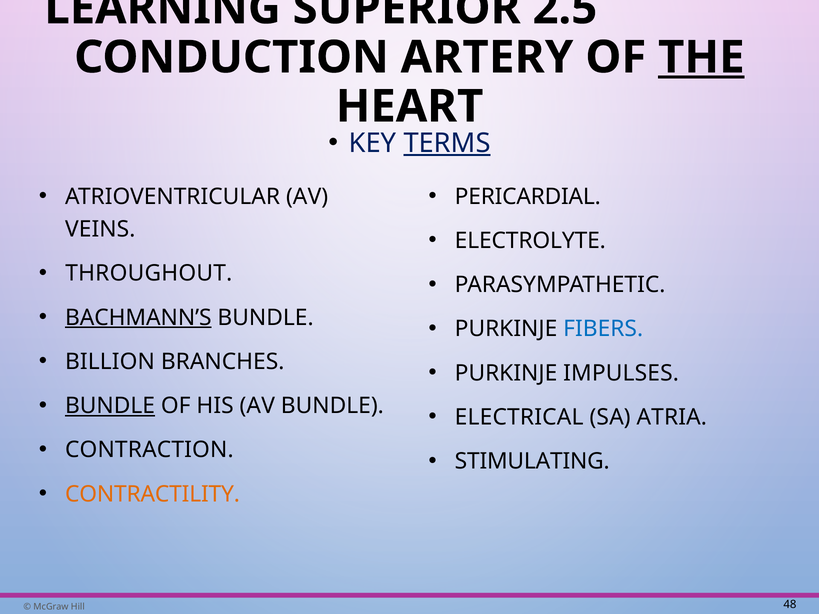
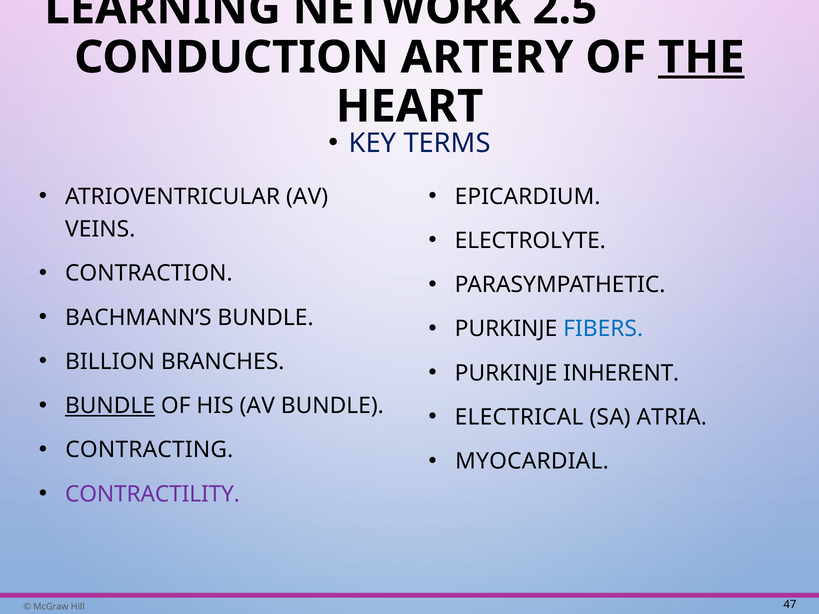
SUPERIOR: SUPERIOR -> NETWORK
TERMS underline: present -> none
PERICARDIAL: PERICARDIAL -> EPICARDIUM
THROUGHOUT: THROUGHOUT -> CONTRACTION
BACHMANN’S underline: present -> none
IMPULSES: IMPULSES -> INHERENT
CONTRACTION: CONTRACTION -> CONTRACTING
STIMULATING: STIMULATING -> MYOCARDIAL
CONTRACTILITY colour: orange -> purple
48: 48 -> 47
